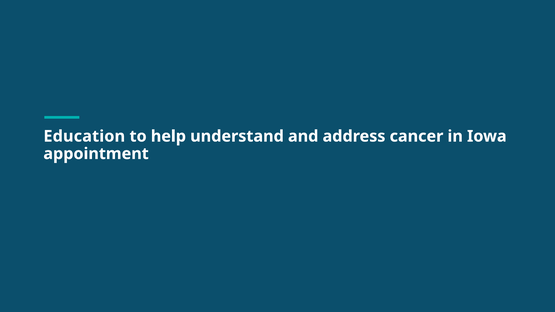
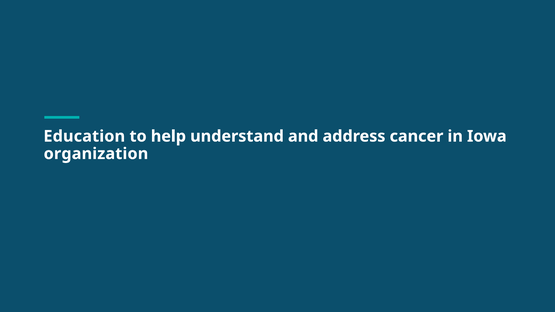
appointment: appointment -> organization
